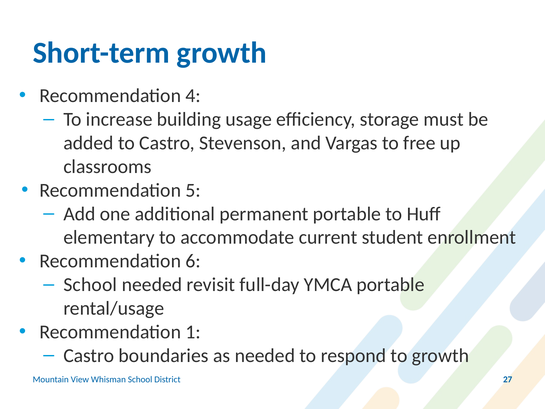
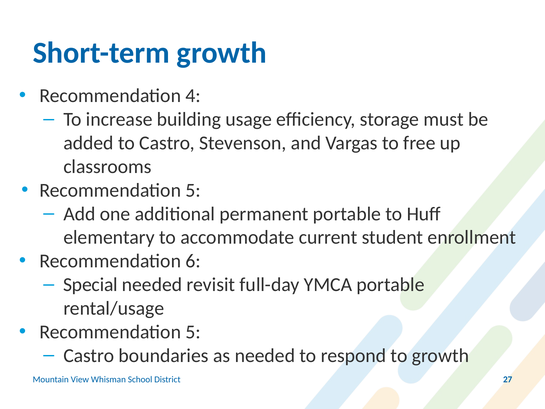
School at (90, 285): School -> Special
1 at (193, 332): 1 -> 5
